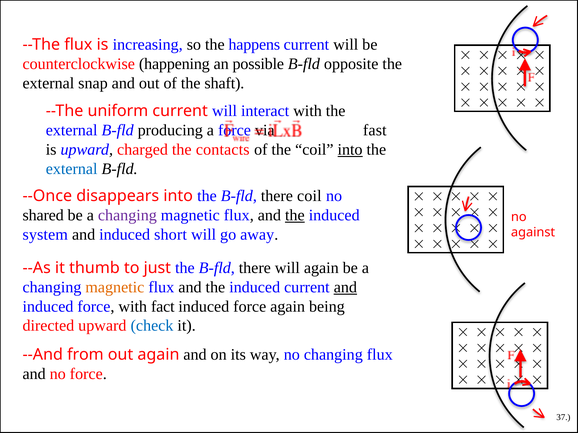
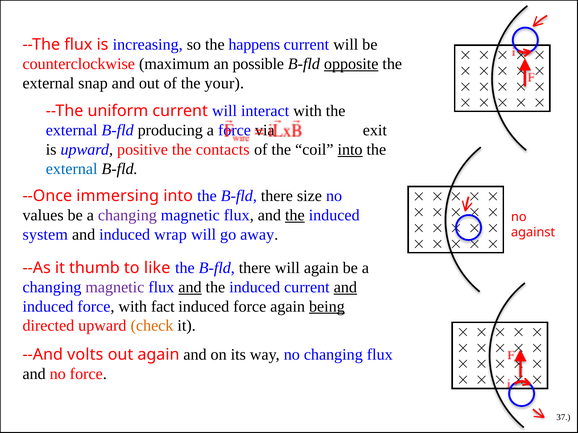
happening: happening -> maximum
opposite underline: none -> present
shaft: shaft -> your
fast: fast -> exit
charged: charged -> positive
disappears: disappears -> immersing
there coil: coil -> size
shared: shared -> values
short: short -> wrap
just: just -> like
magnetic at (115, 287) colour: orange -> purple
and at (190, 287) underline: none -> present
being underline: none -> present
check colour: blue -> orange
from: from -> volts
